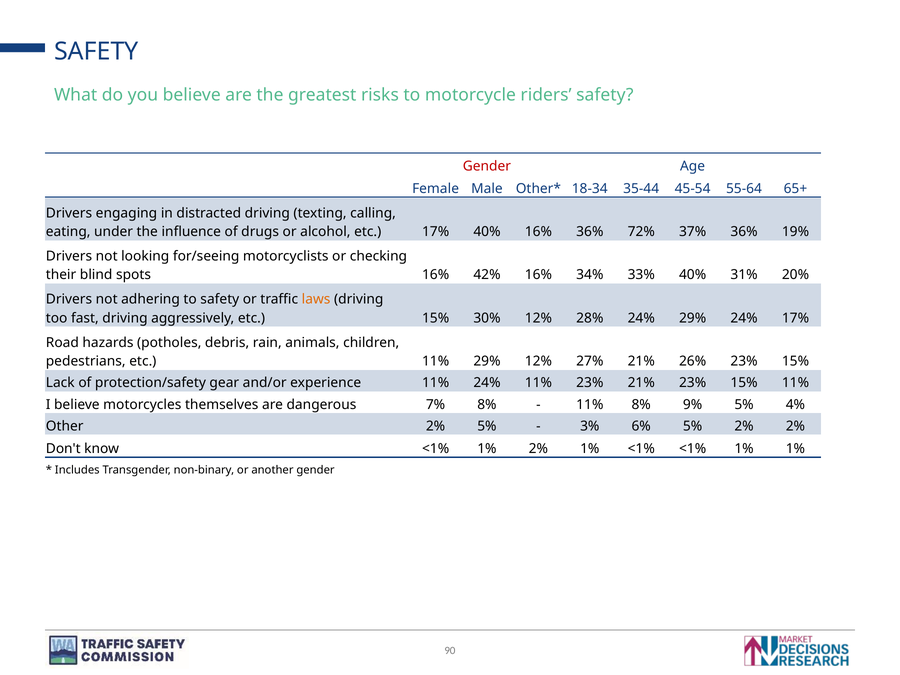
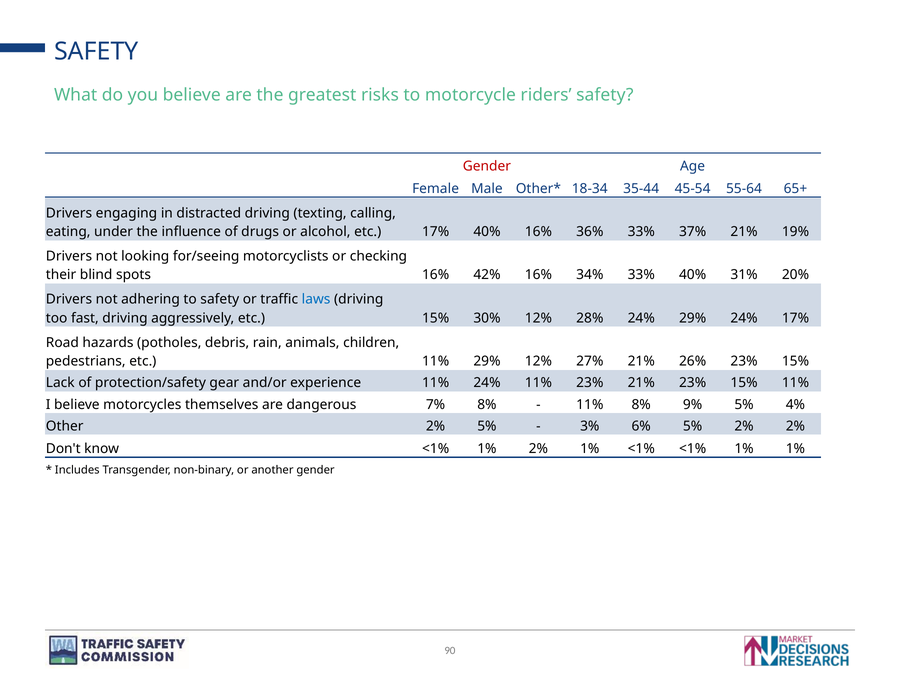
36% 72%: 72% -> 33%
37% 36%: 36% -> 21%
laws colour: orange -> blue
